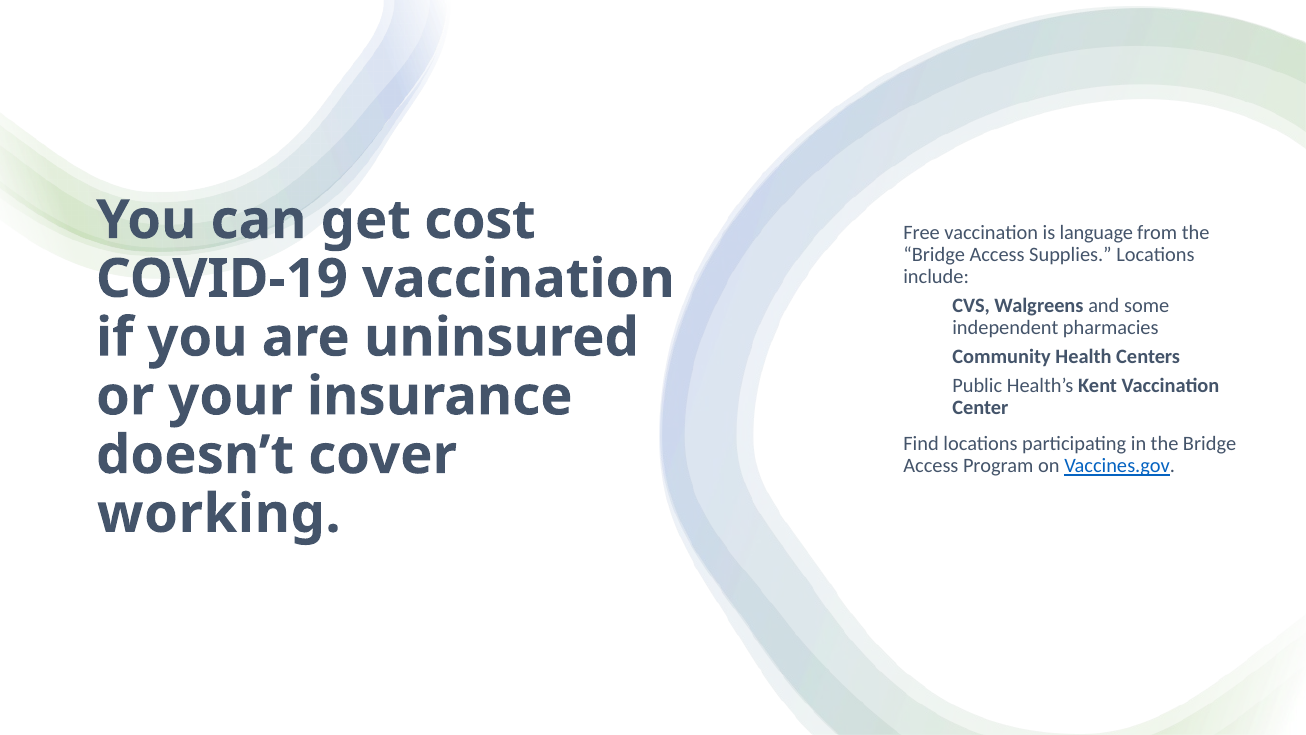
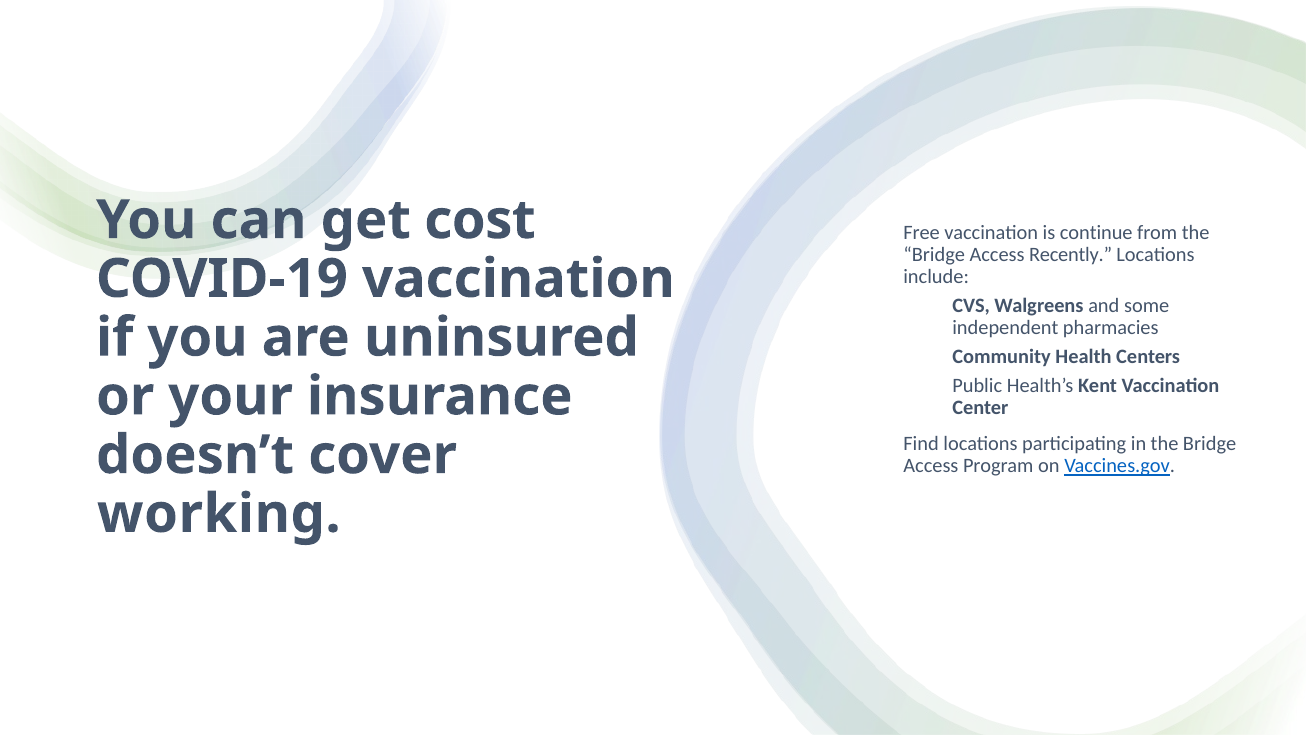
language: language -> continue
Supplies: Supplies -> Recently
